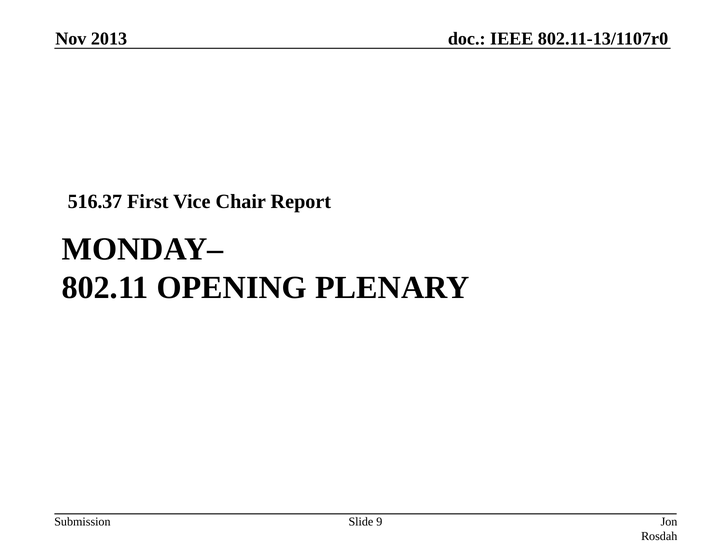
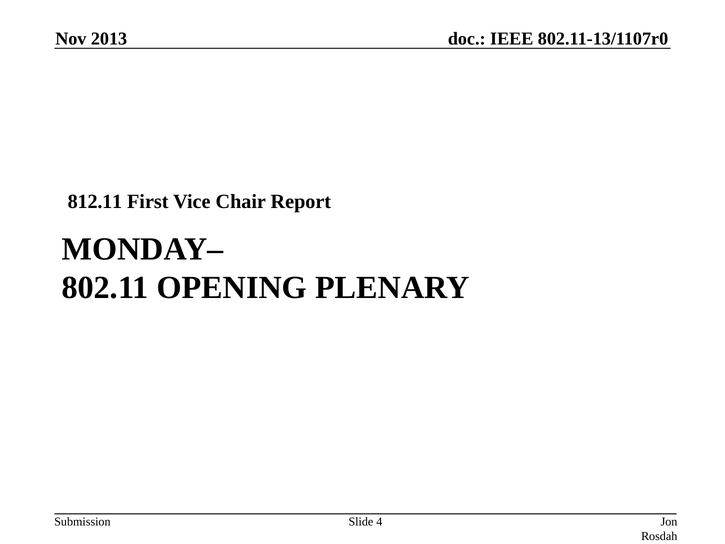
516.37: 516.37 -> 812.11
9: 9 -> 4
